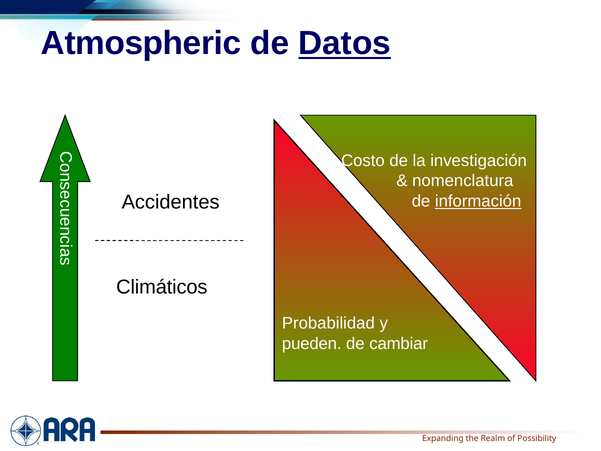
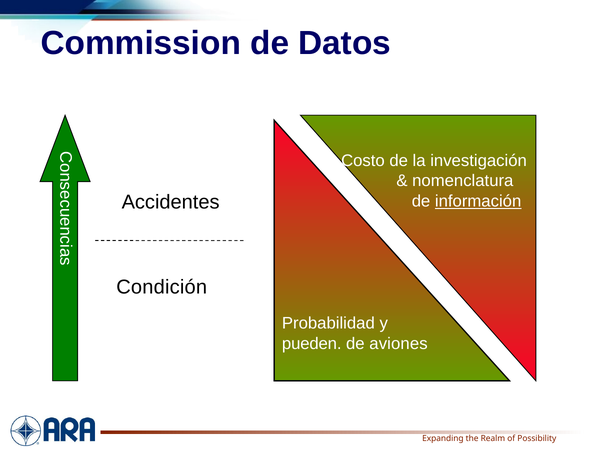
Atmospheric: Atmospheric -> Commission
Datos underline: present -> none
Climáticos: Climáticos -> Condición
cambiar: cambiar -> aviones
